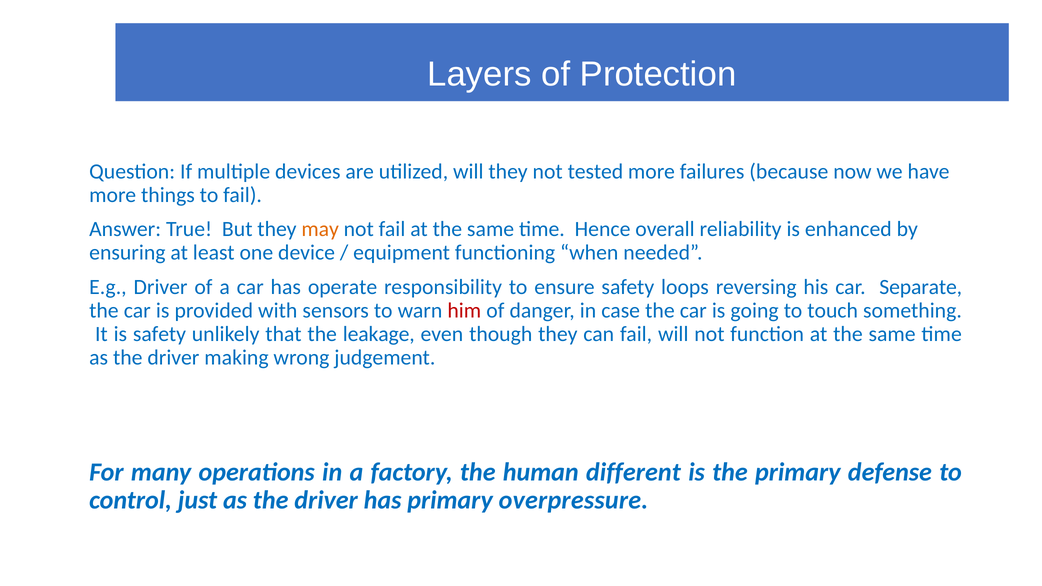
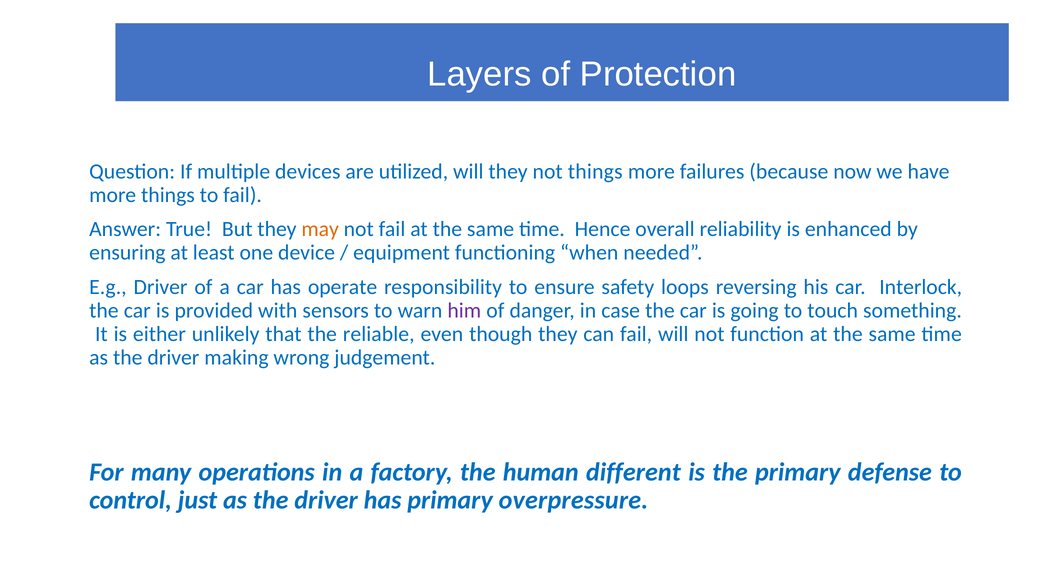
not tested: tested -> things
Separate: Separate -> Interlock
him colour: red -> purple
is safety: safety -> either
leakage: leakage -> reliable
